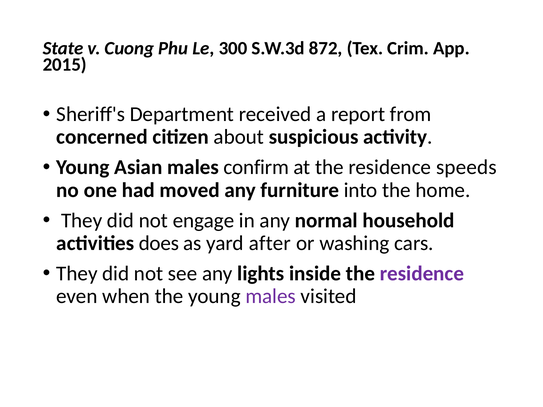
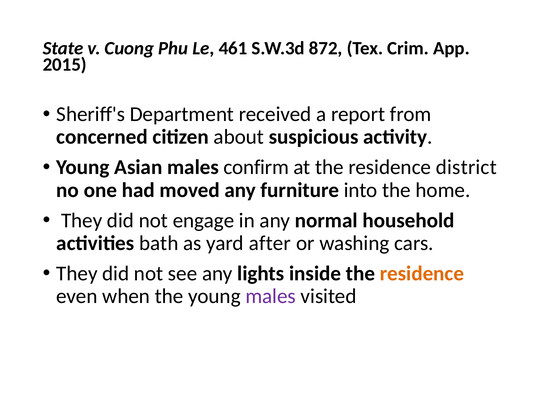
300: 300 -> 461
speeds: speeds -> district
does: does -> bath
residence at (422, 274) colour: purple -> orange
